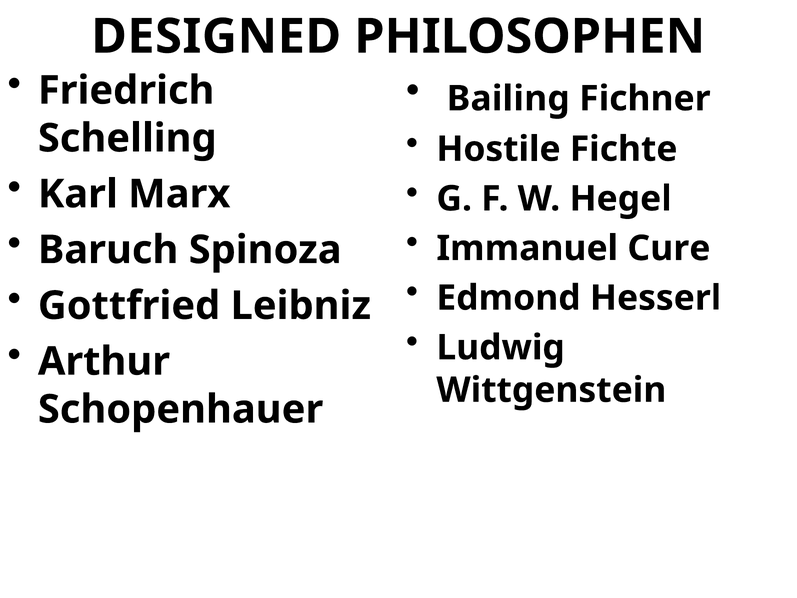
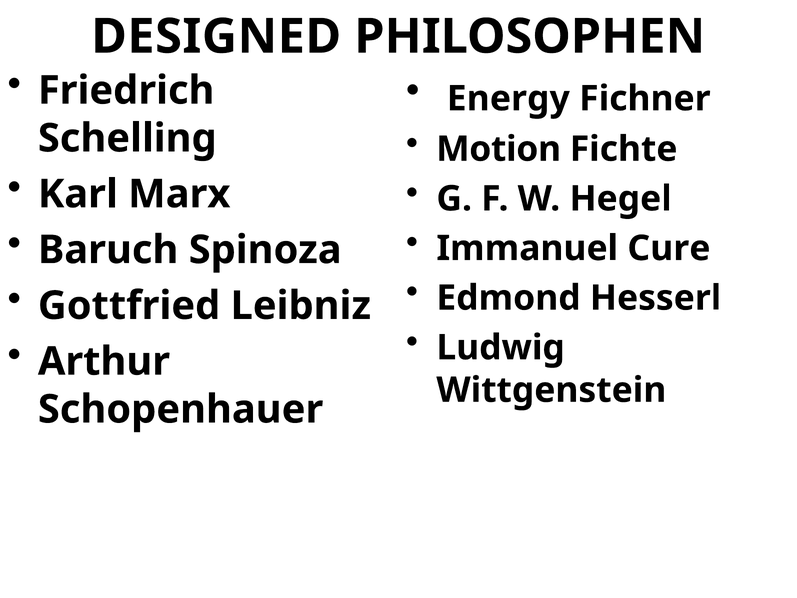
Bailing: Bailing -> Energy
Hostile: Hostile -> Motion
